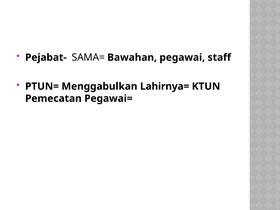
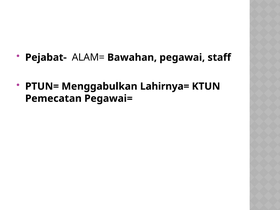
SAMA=: SAMA= -> ALAM=
